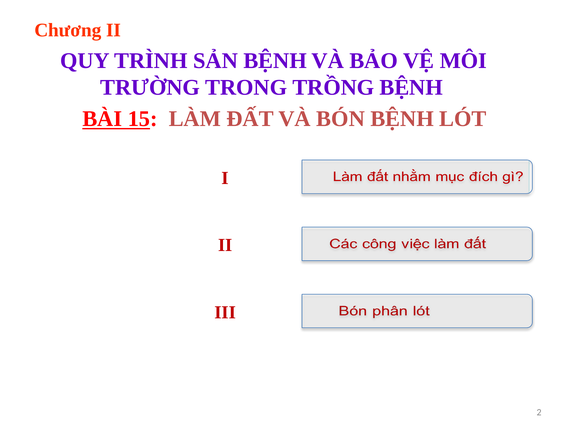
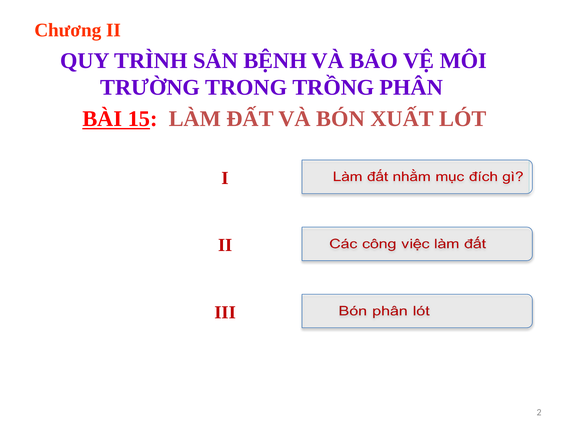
TRỒNG BỆNH: BỆNH -> PHÂN
BÓN BỆNH: BỆNH -> XUẤT
